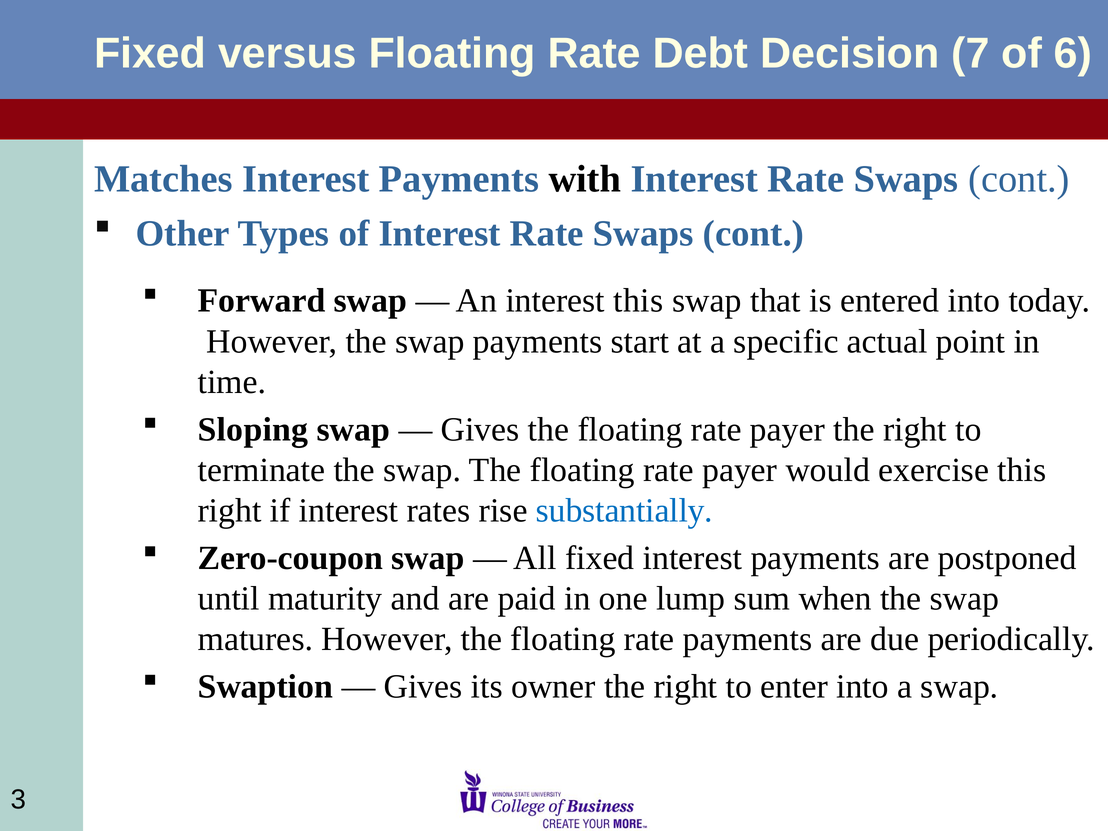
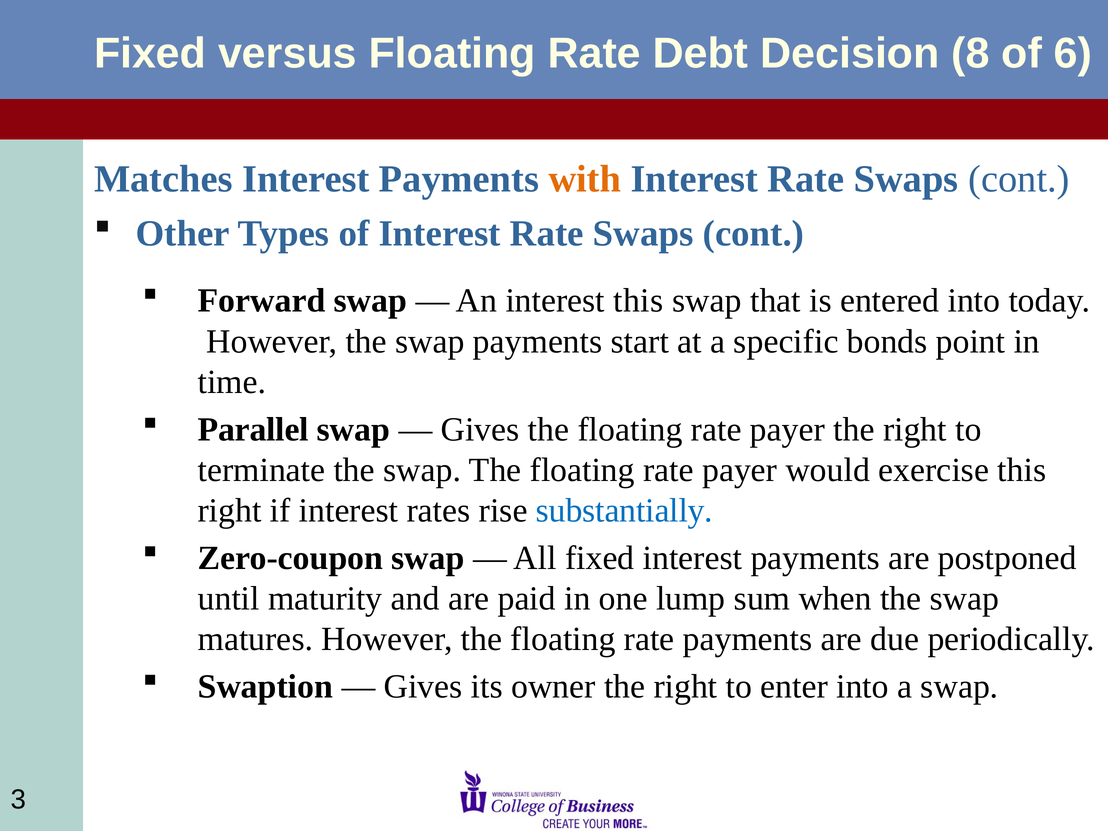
7: 7 -> 8
with colour: black -> orange
actual: actual -> bonds
Sloping: Sloping -> Parallel
